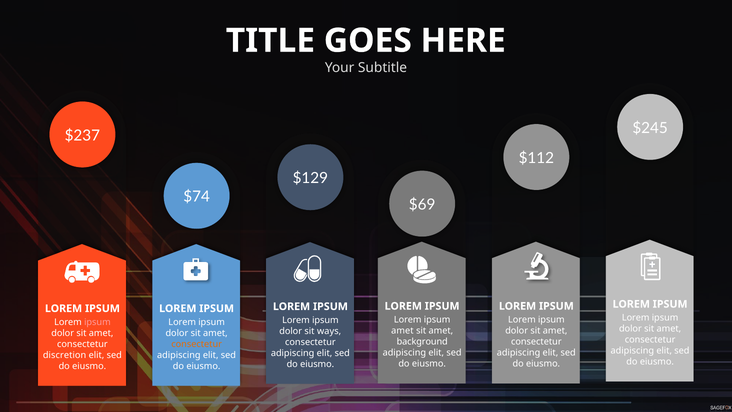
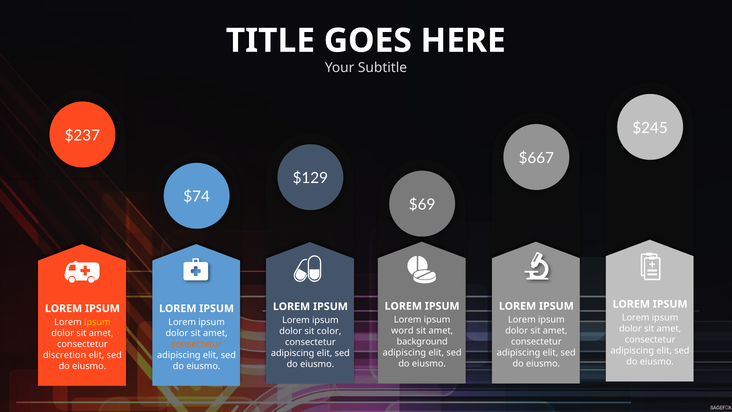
$112: $112 -> $667
ipsum at (97, 322) colour: pink -> yellow
amet at (402, 331): amet -> word
ways: ways -> color
